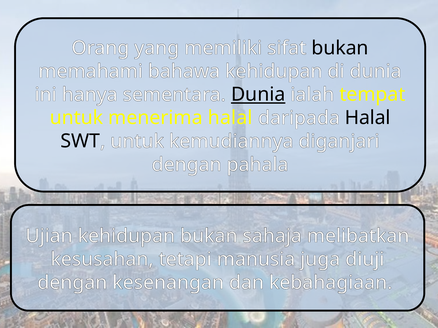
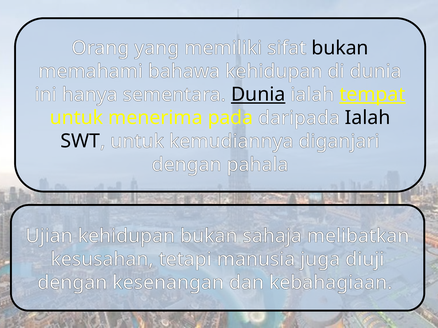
tempat underline: none -> present
menerima halal: halal -> pada
daripada Halal: Halal -> Ialah
